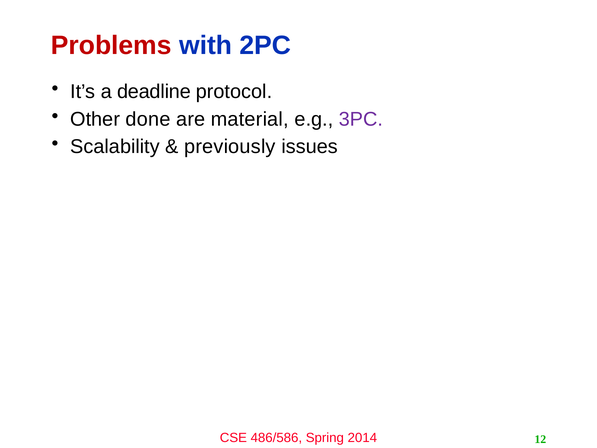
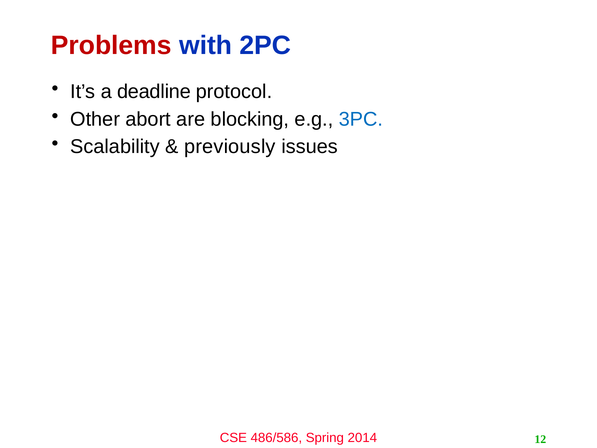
done: done -> abort
material: material -> blocking
3PC colour: purple -> blue
